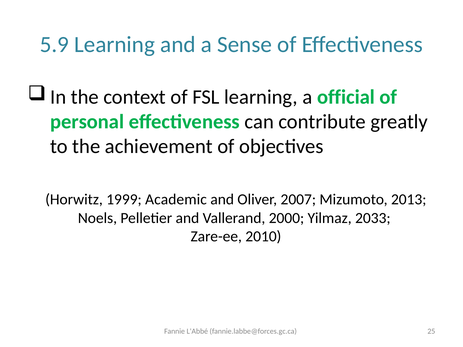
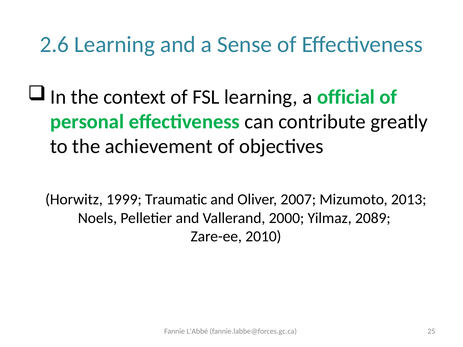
5.9: 5.9 -> 2.6
Academic: Academic -> Traumatic
2033: 2033 -> 2089
